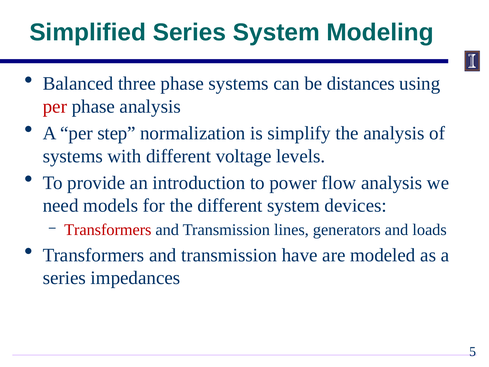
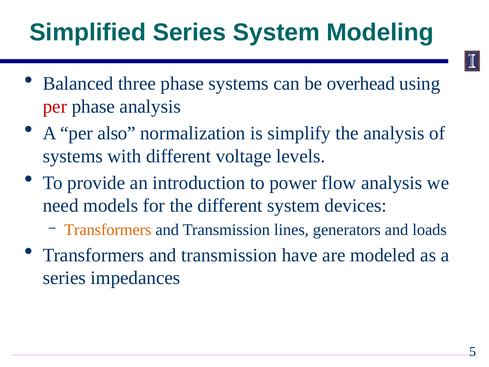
distances: distances -> overhead
step: step -> also
Transformers at (108, 230) colour: red -> orange
